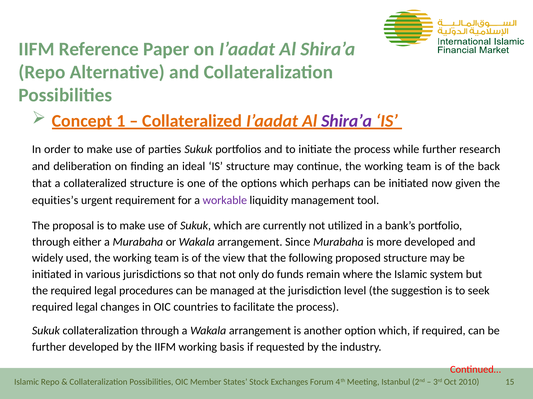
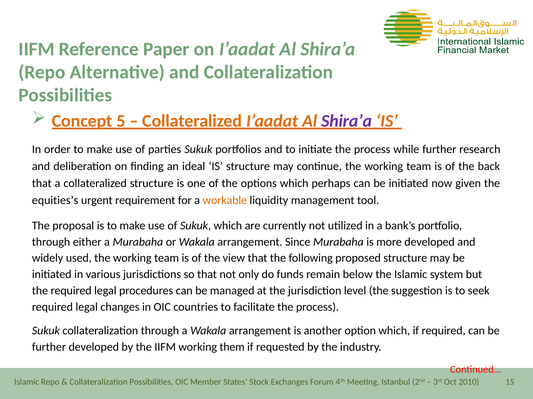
1: 1 -> 5
workable colour: purple -> orange
where: where -> below
basis: basis -> them
